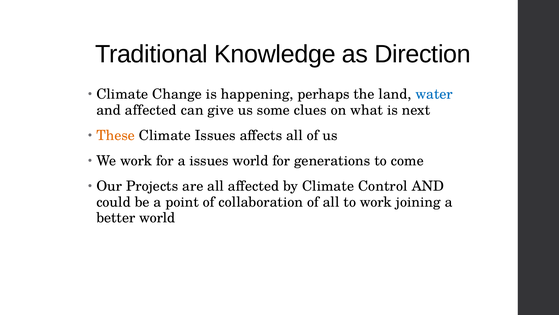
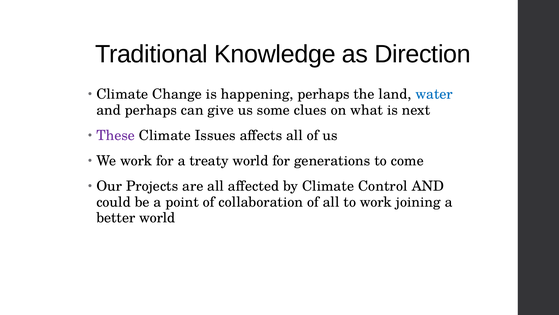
and affected: affected -> perhaps
These colour: orange -> purple
a issues: issues -> treaty
